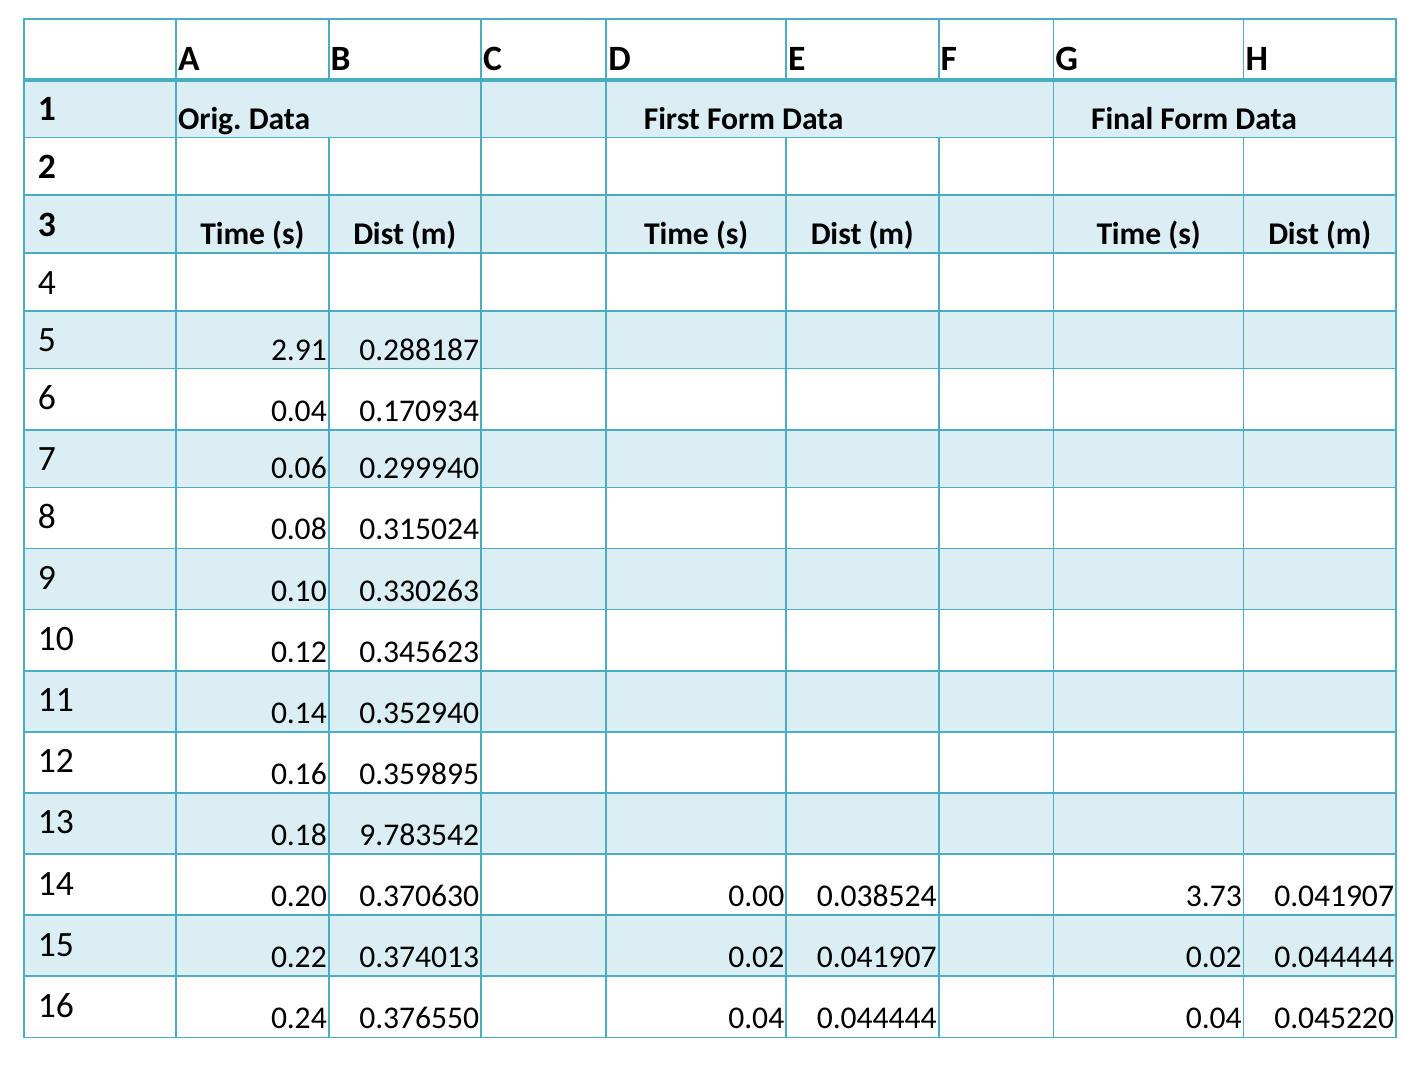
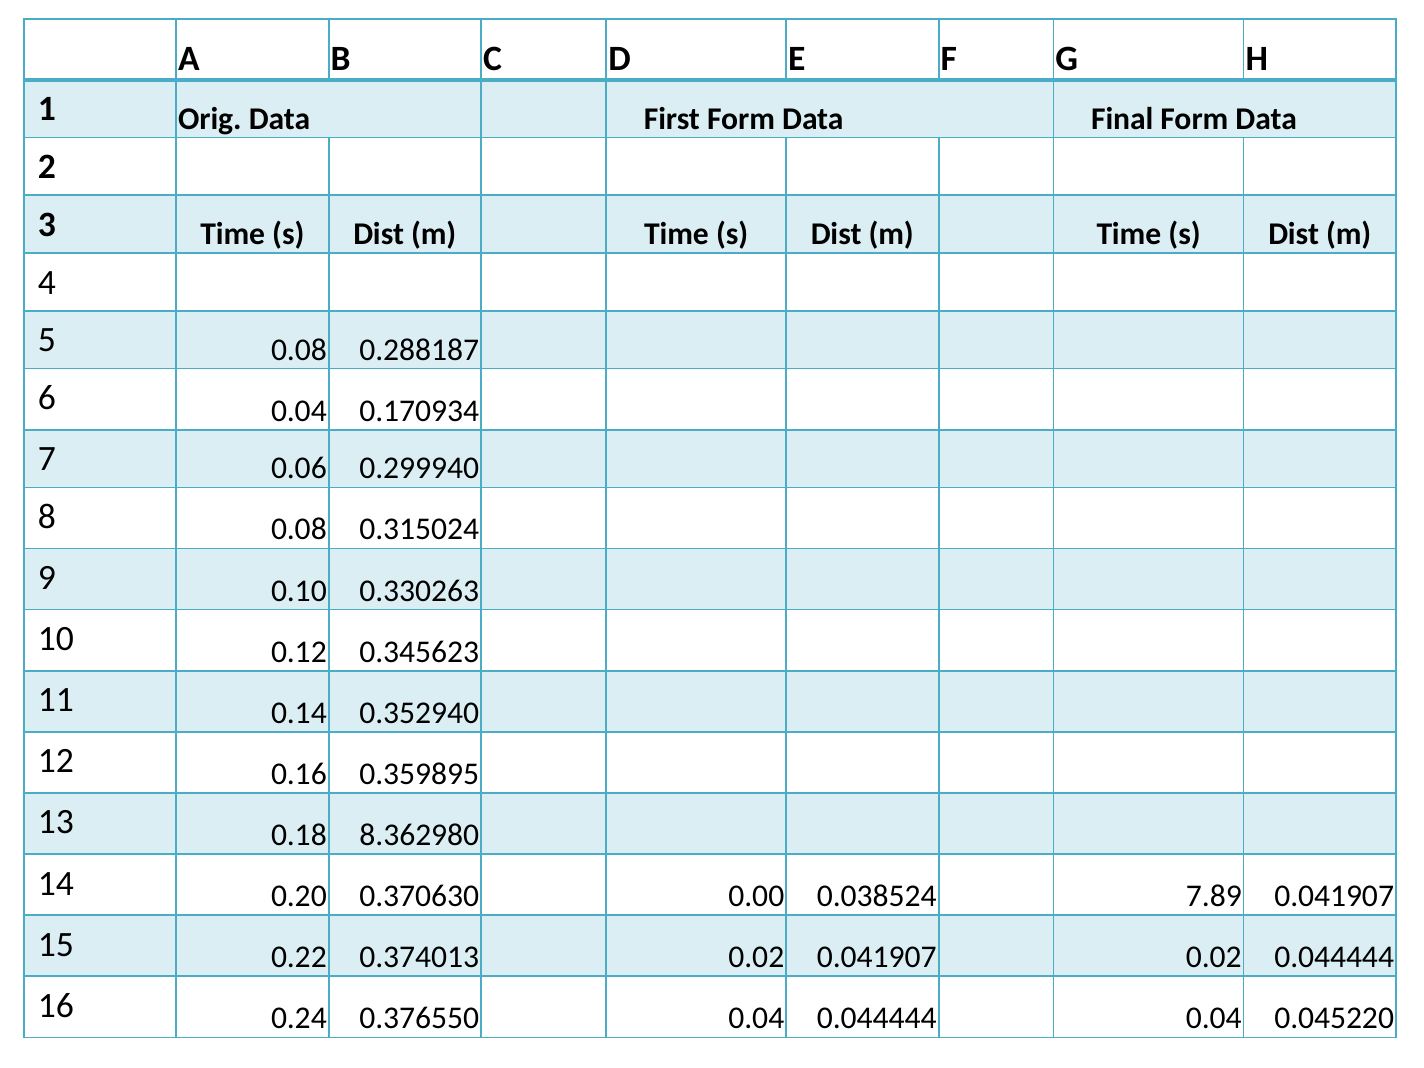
5 2.91: 2.91 -> 0.08
9.783542: 9.783542 -> 8.362980
3.73: 3.73 -> 7.89
